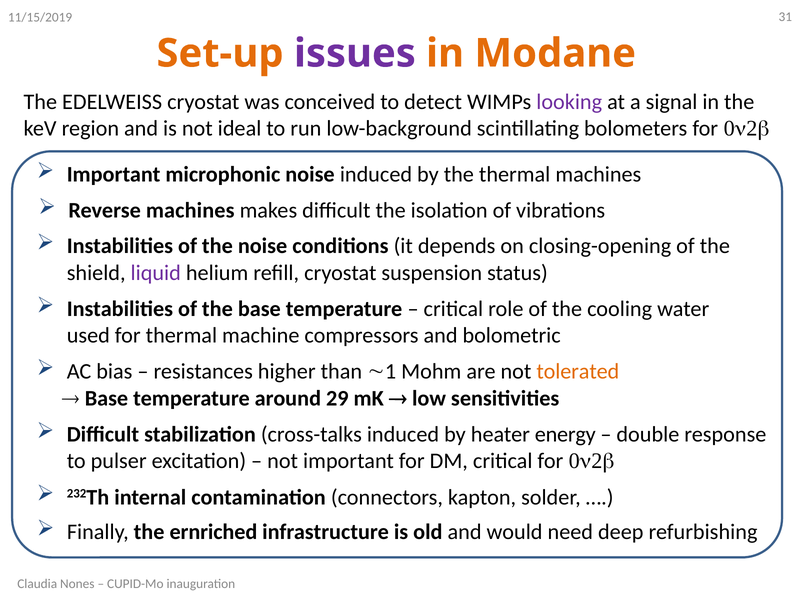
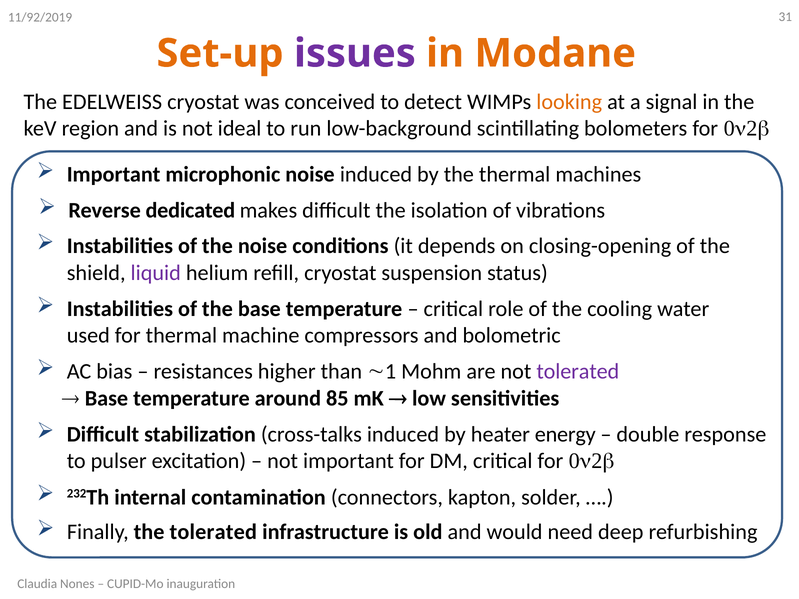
11/15/2019: 11/15/2019 -> 11/92/2019
looking colour: purple -> orange
Reverse machines: machines -> dedicated
tolerated at (578, 372) colour: orange -> purple
29: 29 -> 85
the ernriched: ernriched -> tolerated
